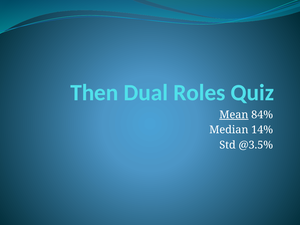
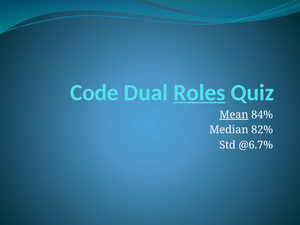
Then: Then -> Code
Roles underline: none -> present
14%: 14% -> 82%
@3.5%: @3.5% -> @6.7%
